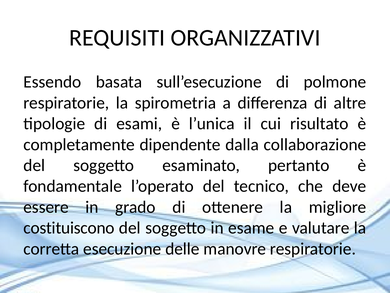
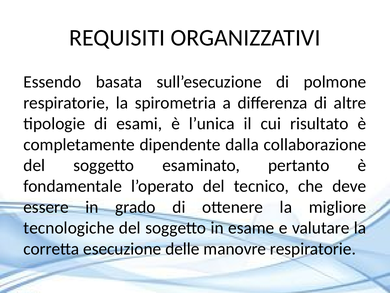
costituiscono: costituiscono -> tecnologiche
